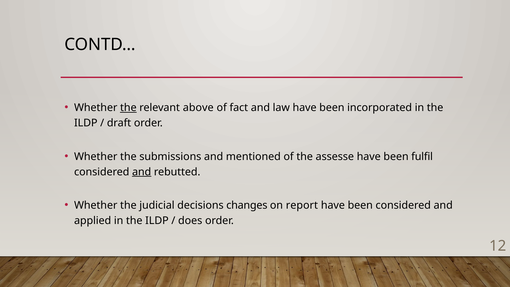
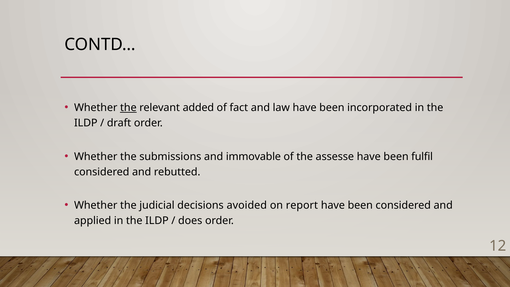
above: above -> added
mentioned: mentioned -> immovable
and at (142, 172) underline: present -> none
changes: changes -> avoided
